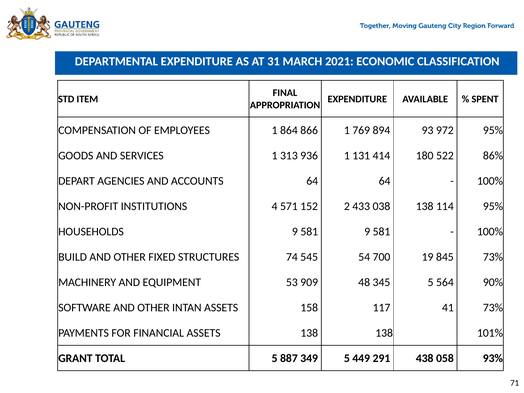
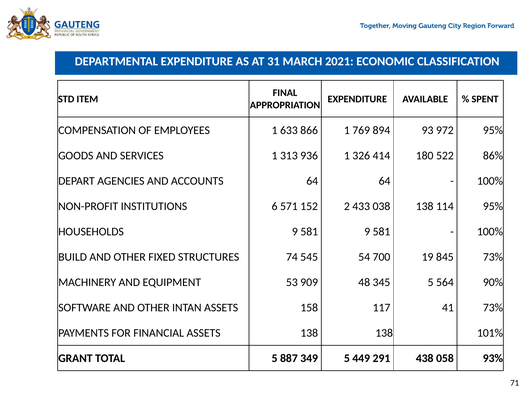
864: 864 -> 633
131: 131 -> 326
4: 4 -> 6
